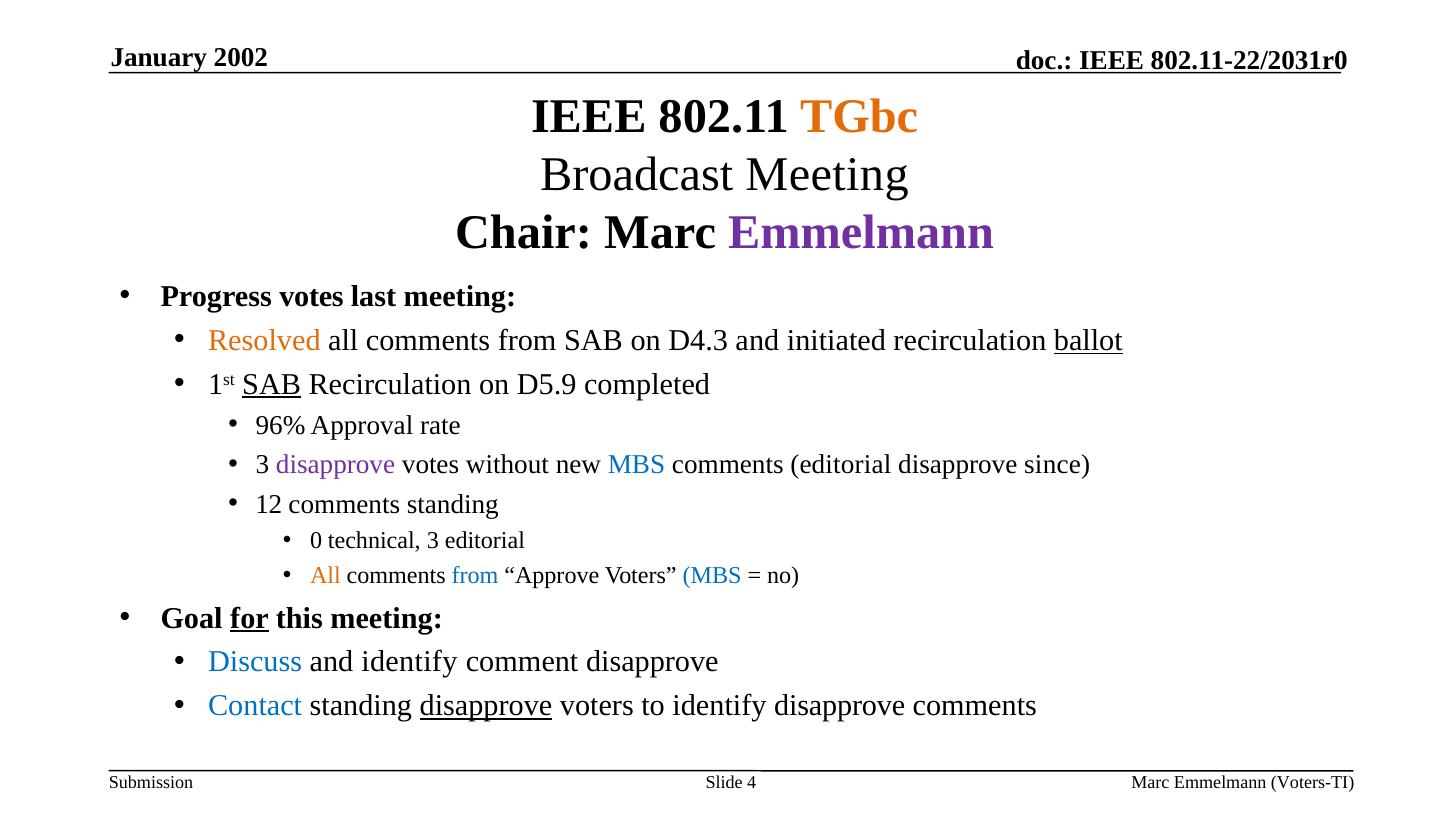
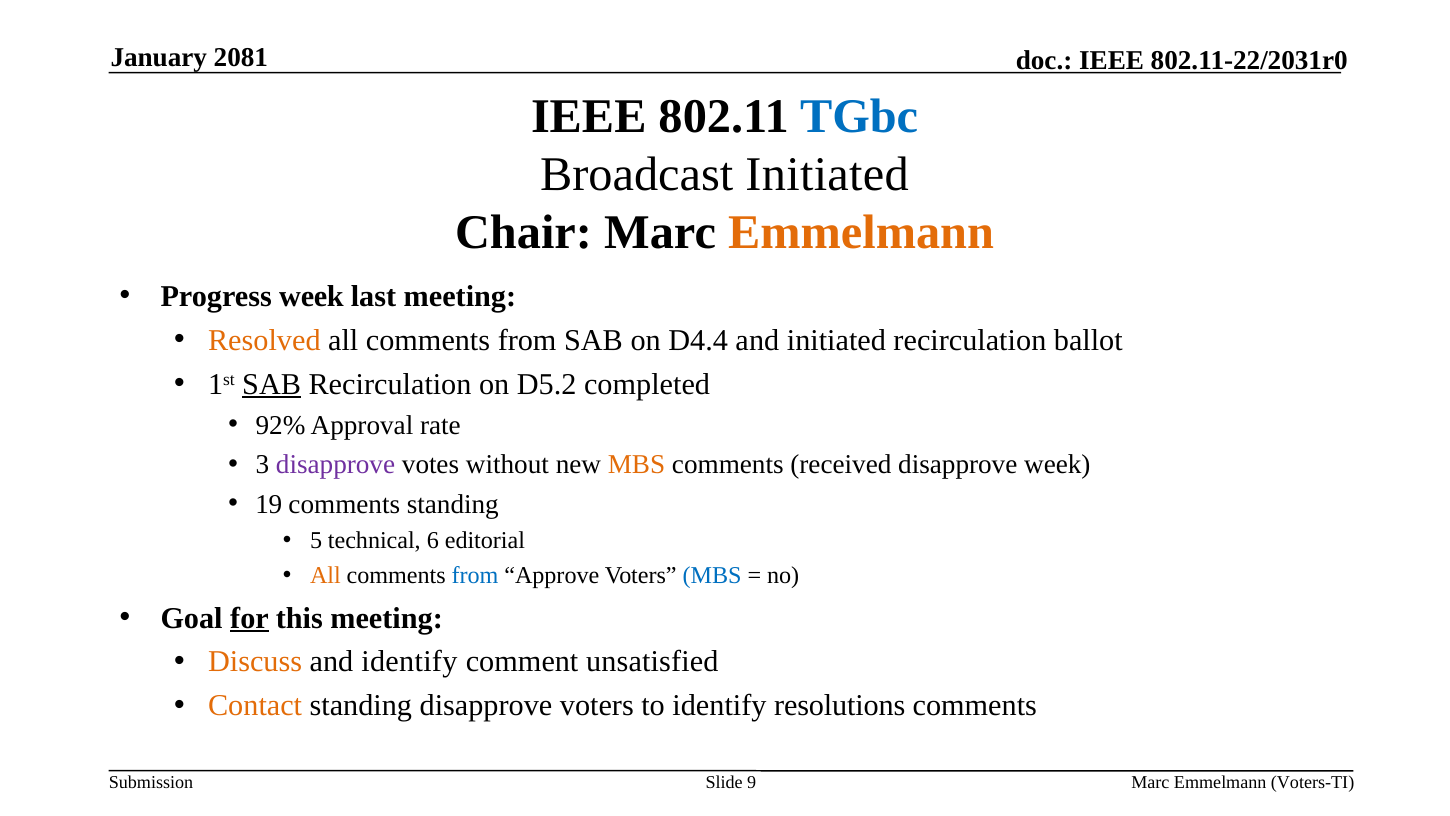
2002: 2002 -> 2081
TGbc colour: orange -> blue
Broadcast Meeting: Meeting -> Initiated
Emmelmann at (861, 233) colour: purple -> orange
Progress votes: votes -> week
D4.3: D4.3 -> D4.4
ballot underline: present -> none
D5.9: D5.9 -> D5.2
96%: 96% -> 92%
MBS at (636, 465) colour: blue -> orange
comments editorial: editorial -> received
disapprove since: since -> week
12: 12 -> 19
0: 0 -> 5
technical 3: 3 -> 6
Discuss colour: blue -> orange
comment disapprove: disapprove -> unsatisfied
Contact colour: blue -> orange
disapprove at (486, 705) underline: present -> none
identify disapprove: disapprove -> resolutions
4: 4 -> 9
